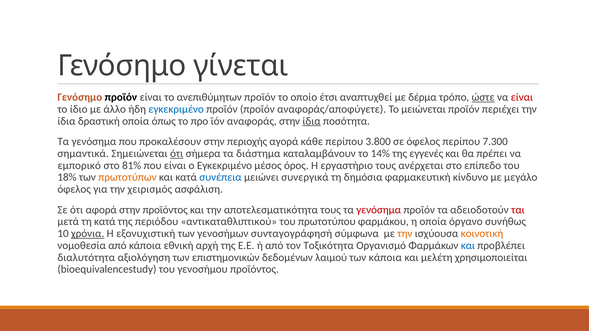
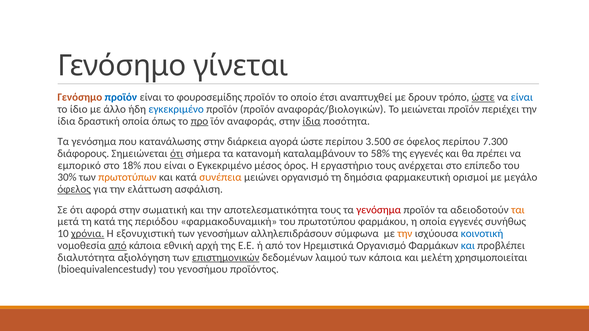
προϊόν at (121, 97) colour: black -> blue
ανεπιθύμητων: ανεπιθύμητων -> φουροσεμίδης
δέρμα: δέρμα -> δρουν
είναι at (522, 97) colour: red -> blue
αναφοράς/αποφύγετε: αναφοράς/αποφύγετε -> αναφοράς/βιολογικών
προ underline: none -> present
προκαλέσουν: προκαλέσουν -> κατανάλωσης
περιοχής: περιοχής -> διάρκεια
αγορά κάθε: κάθε -> ώστε
3.800: 3.800 -> 3.500
σημαντικά: σημαντικά -> διάφορους
διάστημα: διάστημα -> κατανομή
14%: 14% -> 58%
81%: 81% -> 18%
18%: 18% -> 30%
συνέπεια colour: blue -> orange
μειώνει συνεργικά: συνεργικά -> οργανισμό
κίνδυνο: κίνδυνο -> ορισμοί
όφελος at (74, 189) underline: none -> present
χειρισμός: χειρισμός -> ελάττωση
στην προϊόντος: προϊόντος -> σωματική
ται colour: red -> orange
αντικαταθλιπτικού: αντικαταθλιπτικού -> φαρμακοδυναμική
οποία όργανο: όργανο -> εγγενές
συνταγογράφησή: συνταγογράφησή -> αλληλεπιδράσουν
κοινοτική colour: orange -> blue
από at (117, 246) underline: none -> present
Τοξικότητα: Τοξικότητα -> Ηρεμιστικά
επιστημονικών underline: none -> present
